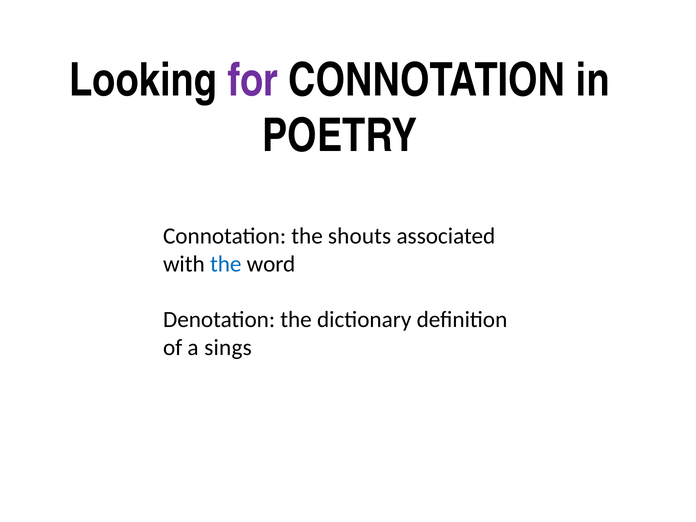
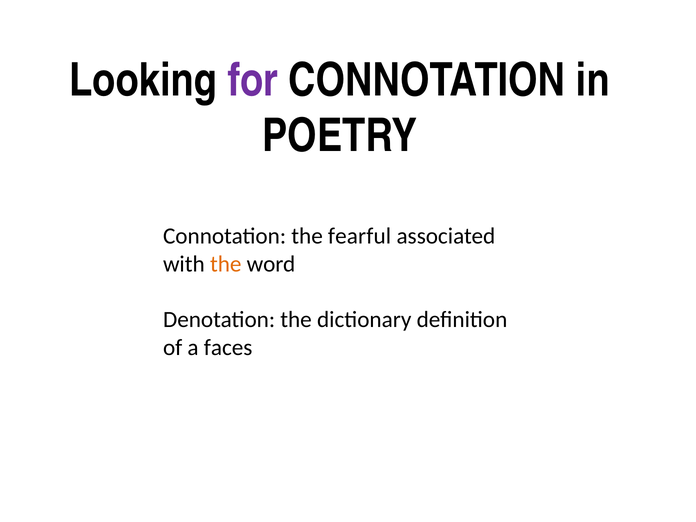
shouts: shouts -> fearful
the at (226, 264) colour: blue -> orange
sings: sings -> faces
